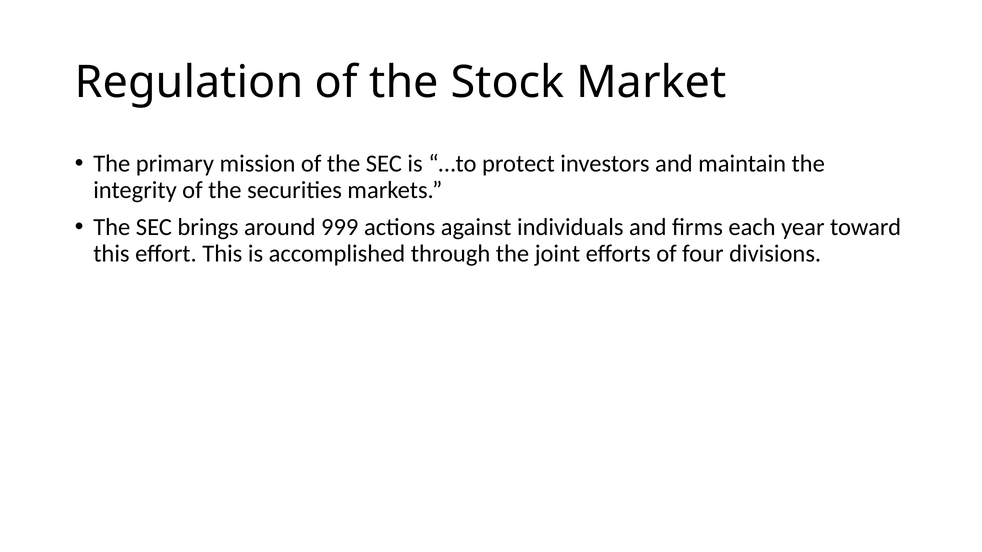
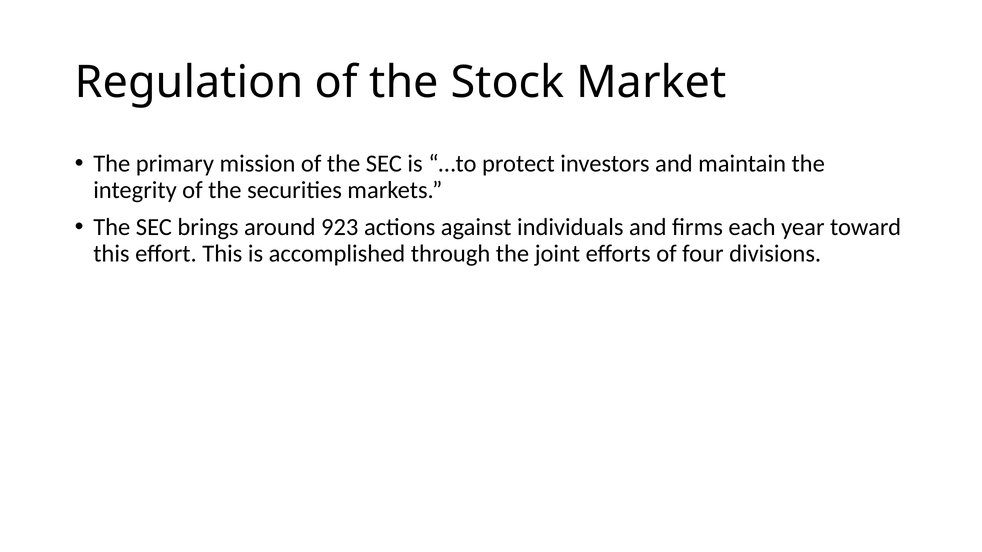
999: 999 -> 923
